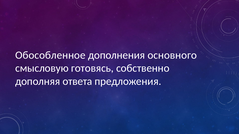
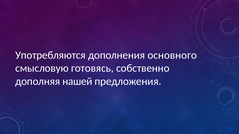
Обособленное: Обособленное -> Употребляются
ответа: ответа -> нашей
